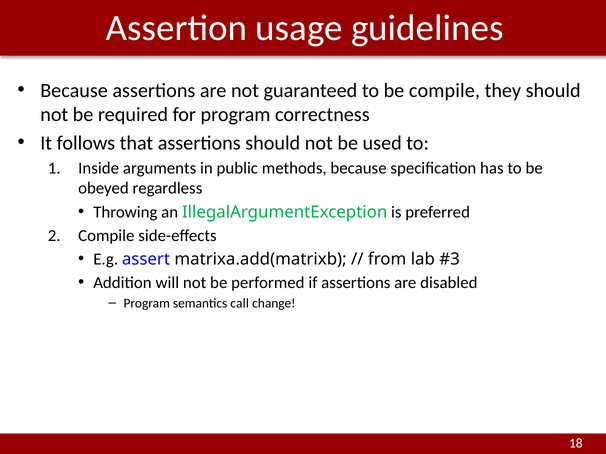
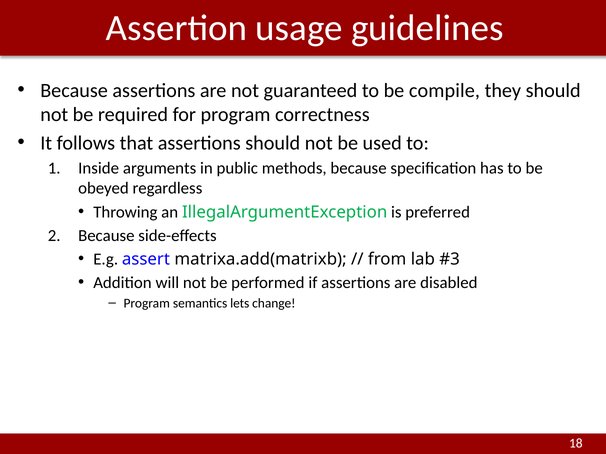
Compile at (106, 236): Compile -> Because
call: call -> lets
